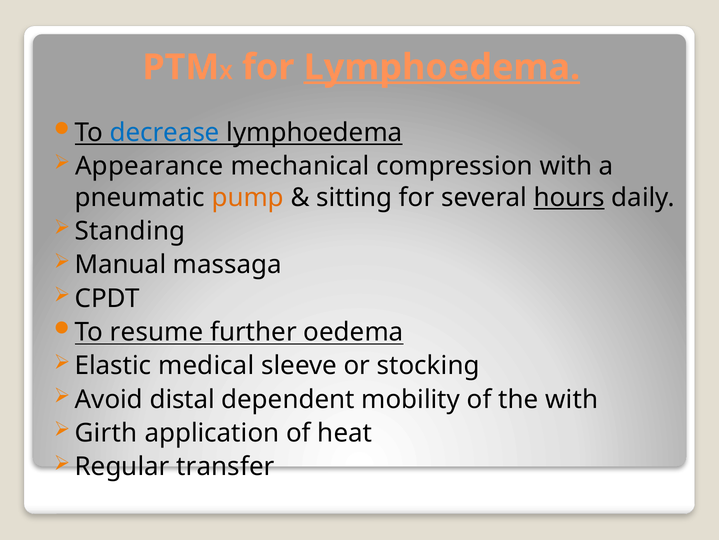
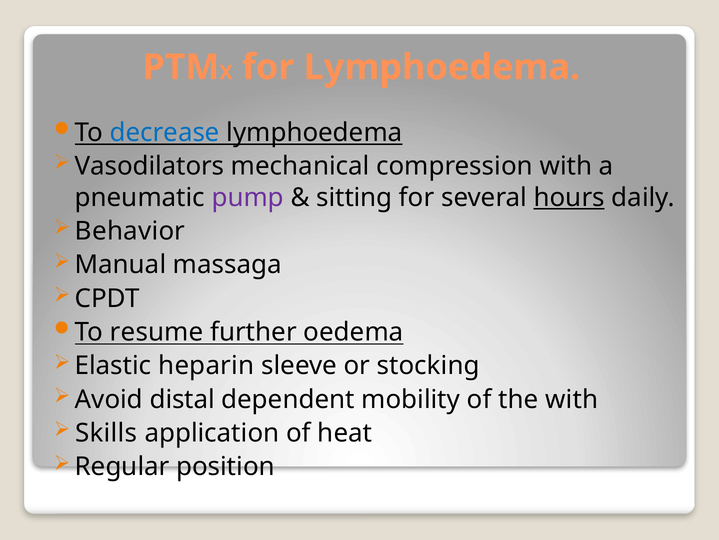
Lymphoedema at (442, 67) underline: present -> none
Appearance: Appearance -> Vasodilators
pump colour: orange -> purple
Standing: Standing -> Behavior
medical: medical -> heparin
Girth: Girth -> Skills
transfer: transfer -> position
